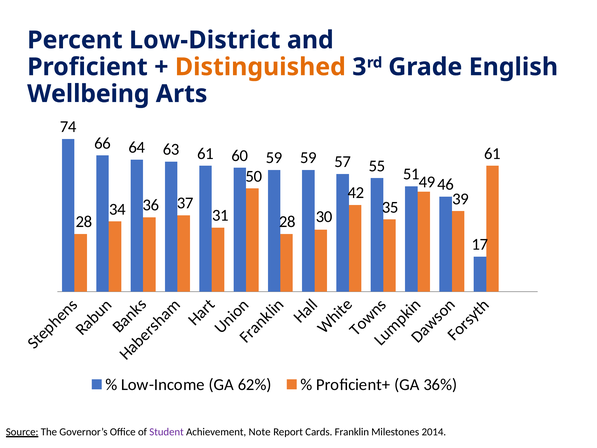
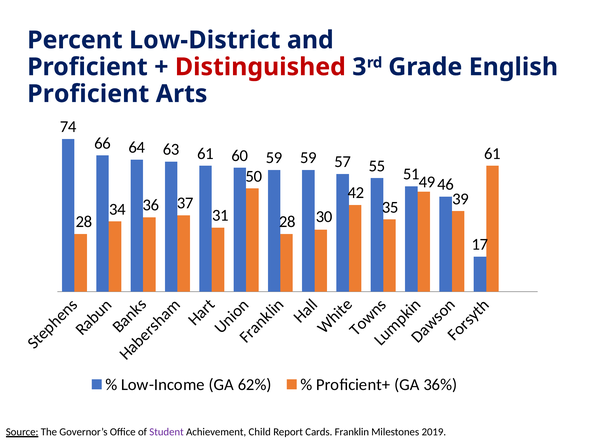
Distinguished colour: orange -> red
Wellbeing at (88, 94): Wellbeing -> Proficient
Note: Note -> Child
2014: 2014 -> 2019
